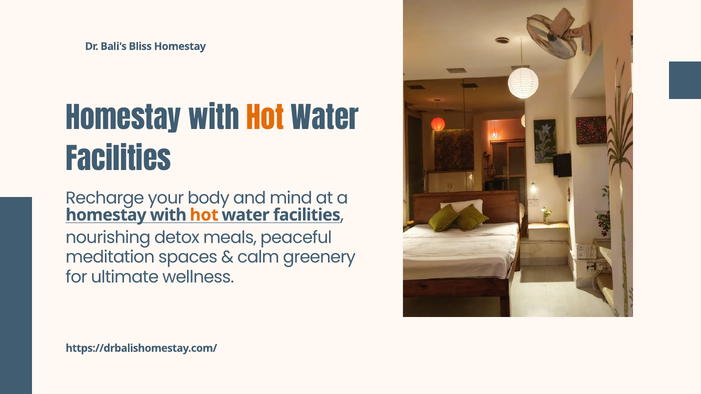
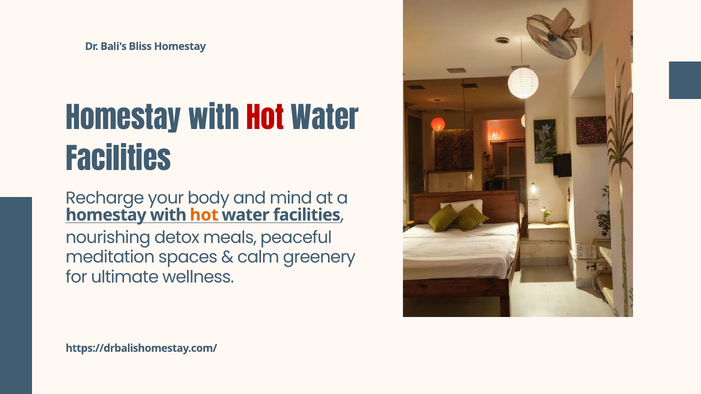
Hot at (265, 120) colour: orange -> red
